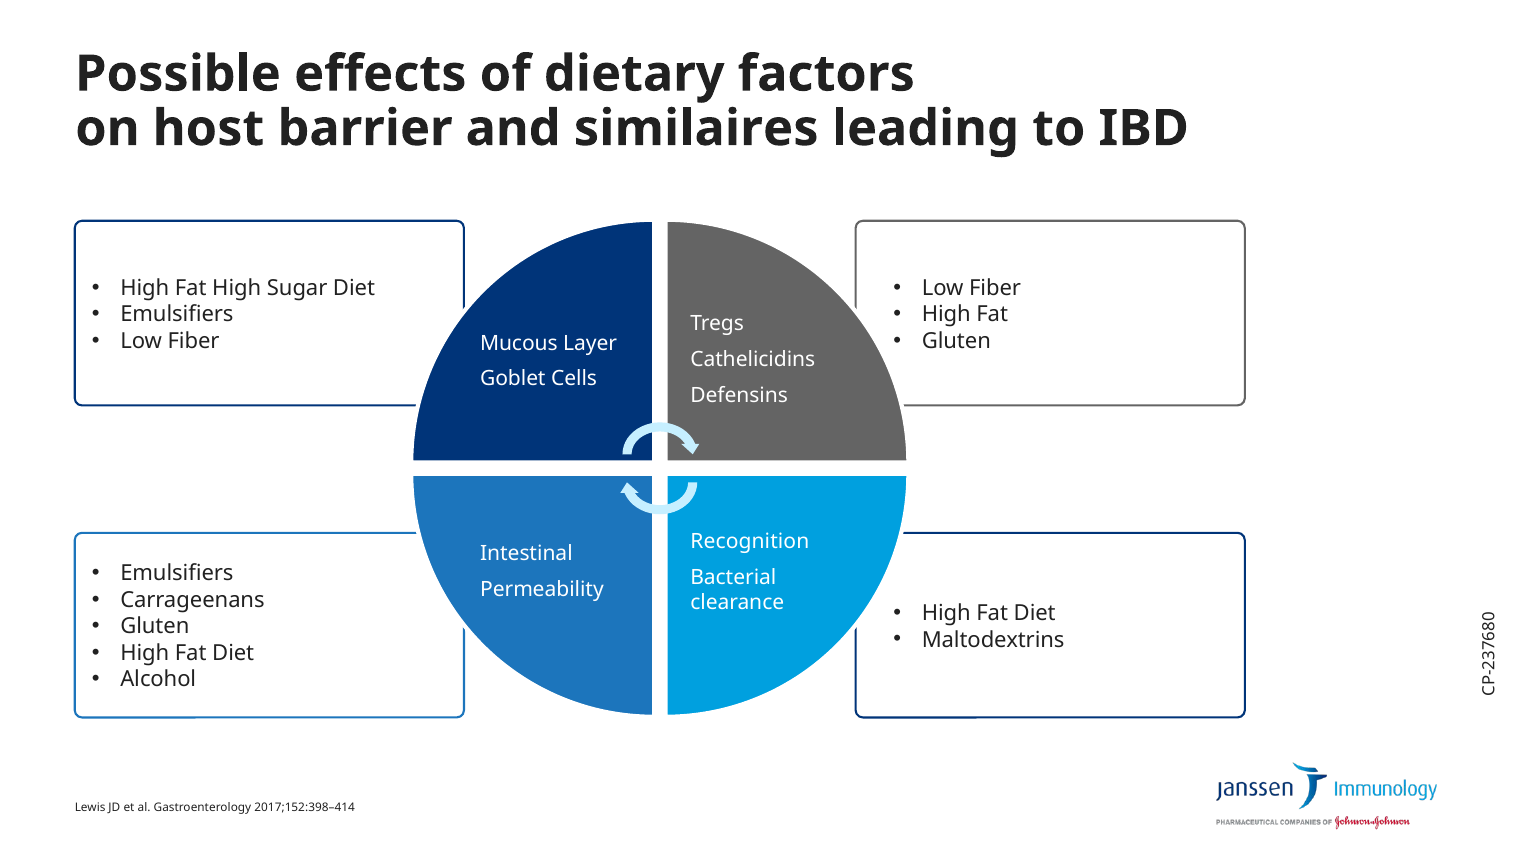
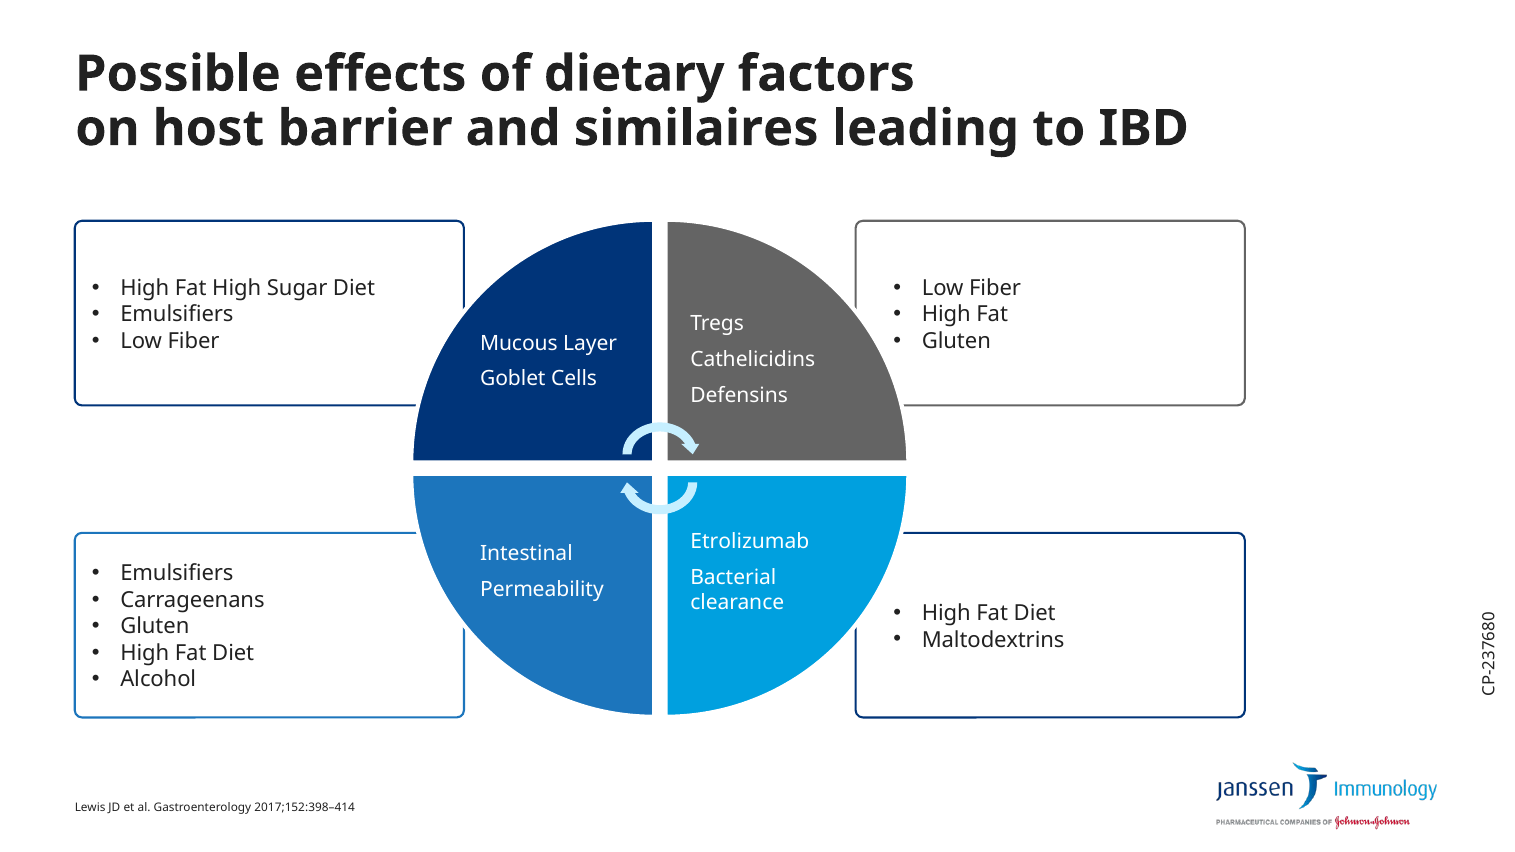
Recognition: Recognition -> Etrolizumab
